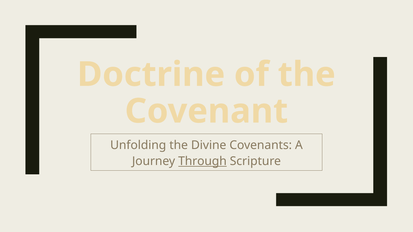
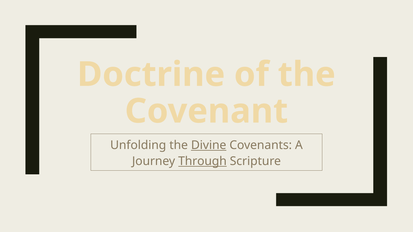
Divine underline: none -> present
